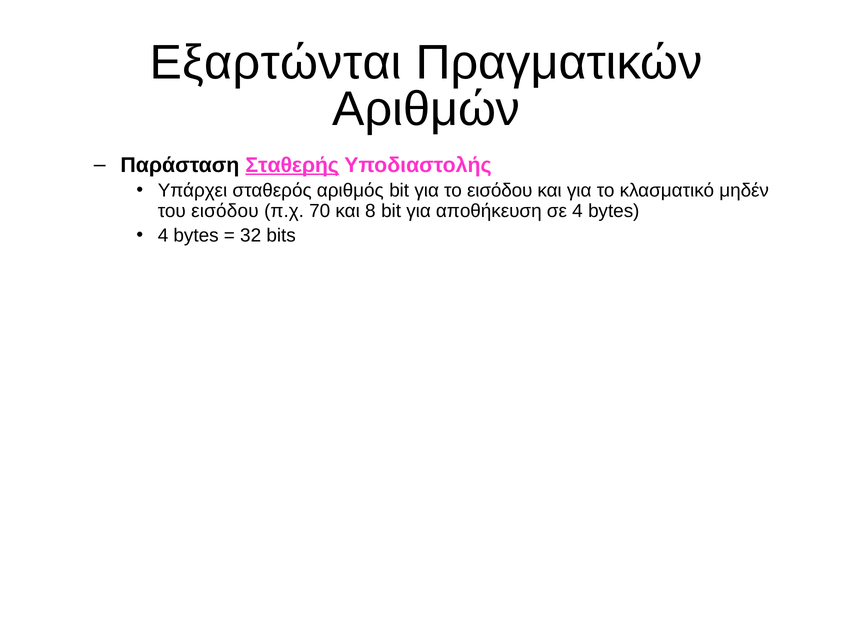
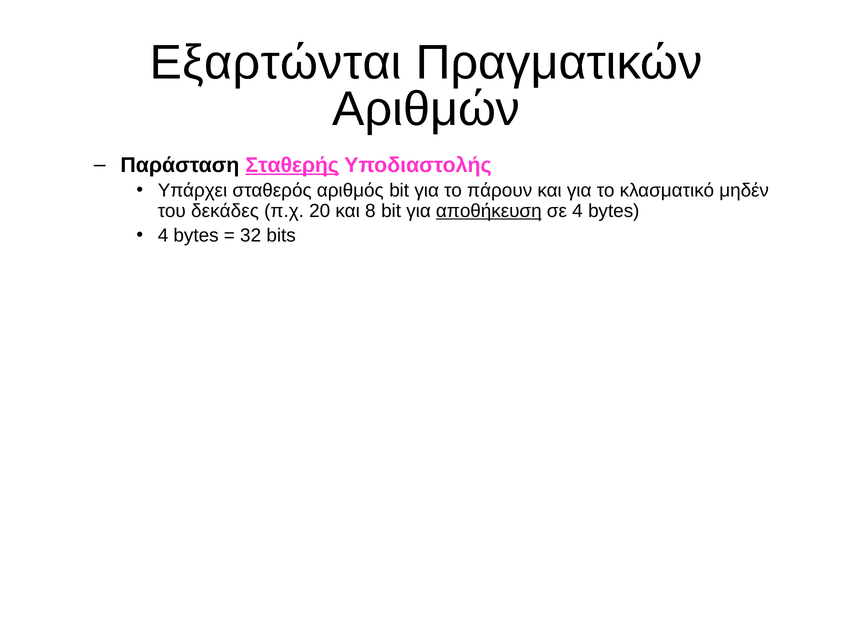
το εισόδου: εισόδου -> πάρουν
του εισόδου: εισόδου -> δεκάδες
70: 70 -> 20
αποθήκευση underline: none -> present
